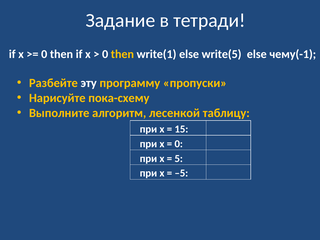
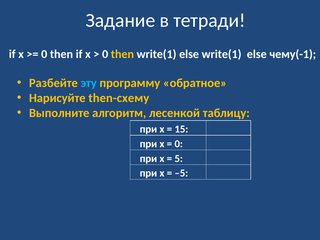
else write(5: write(5 -> write(1
эту colour: white -> light blue
пропуски: пропуски -> обратное
пока-схему: пока-схему -> then-схему
